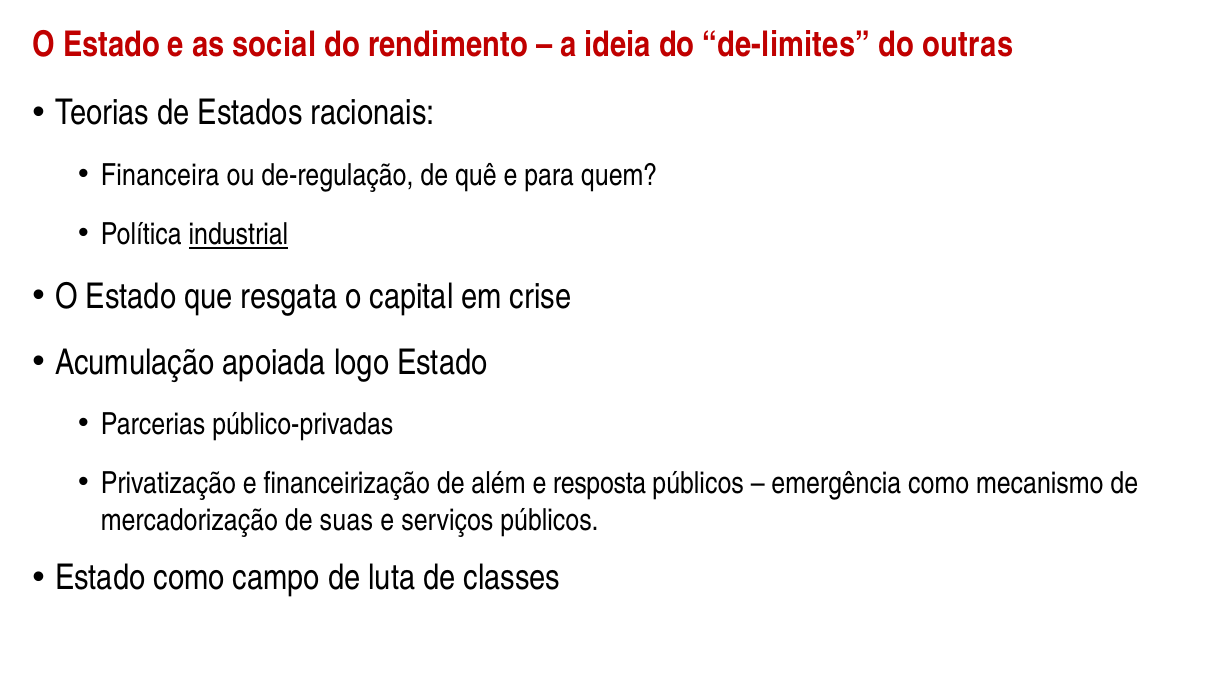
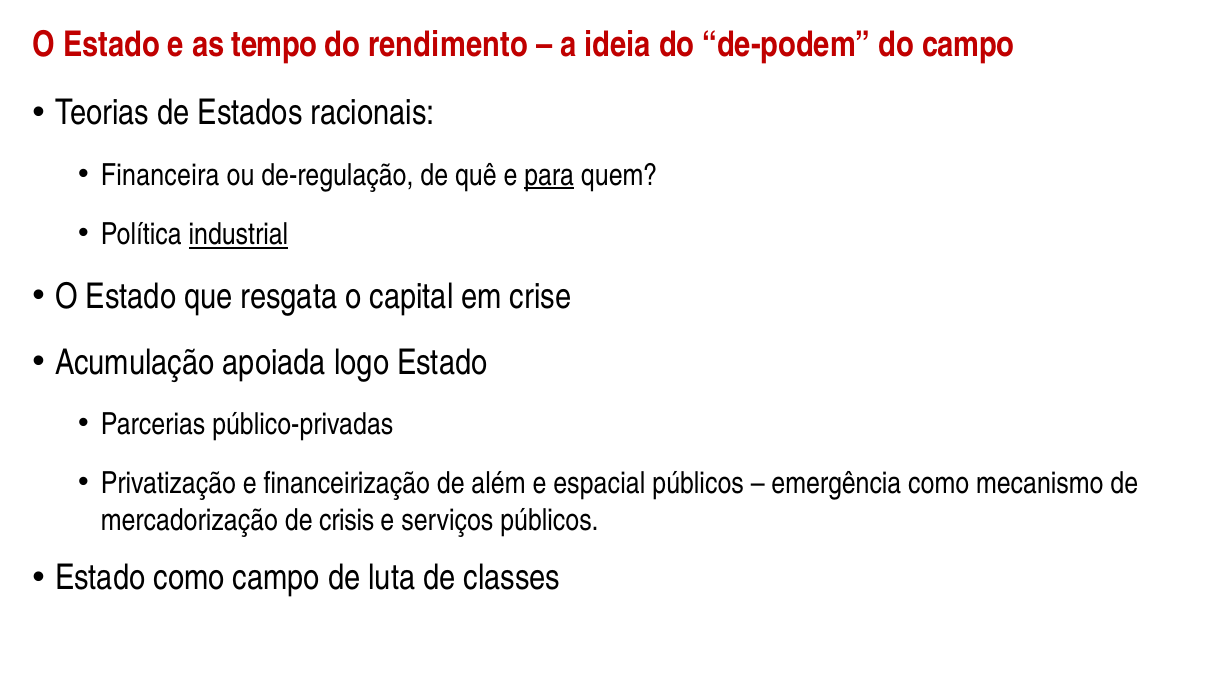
social: social -> tempo
de-limites: de-limites -> de-podem
do outras: outras -> campo
para underline: none -> present
resposta: resposta -> espacial
suas: suas -> crisis
